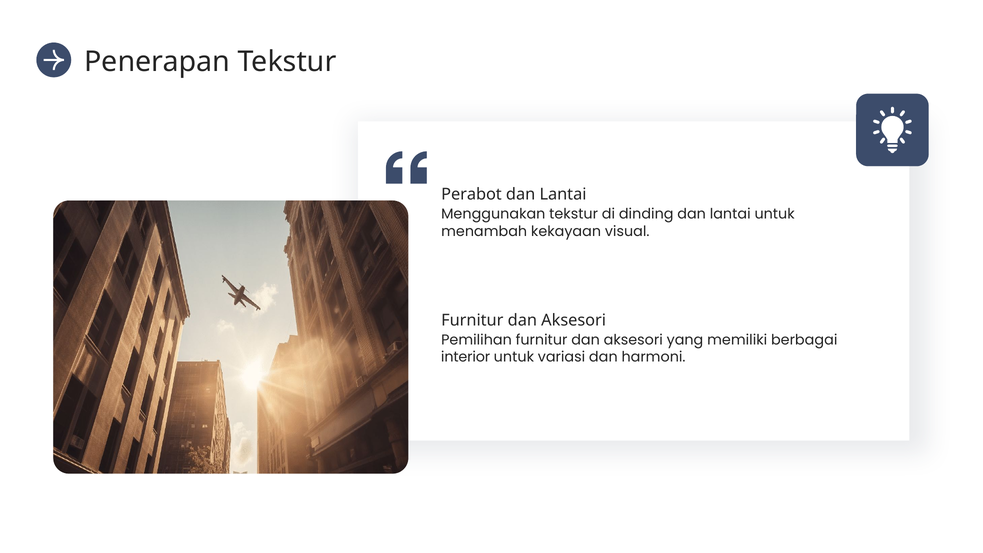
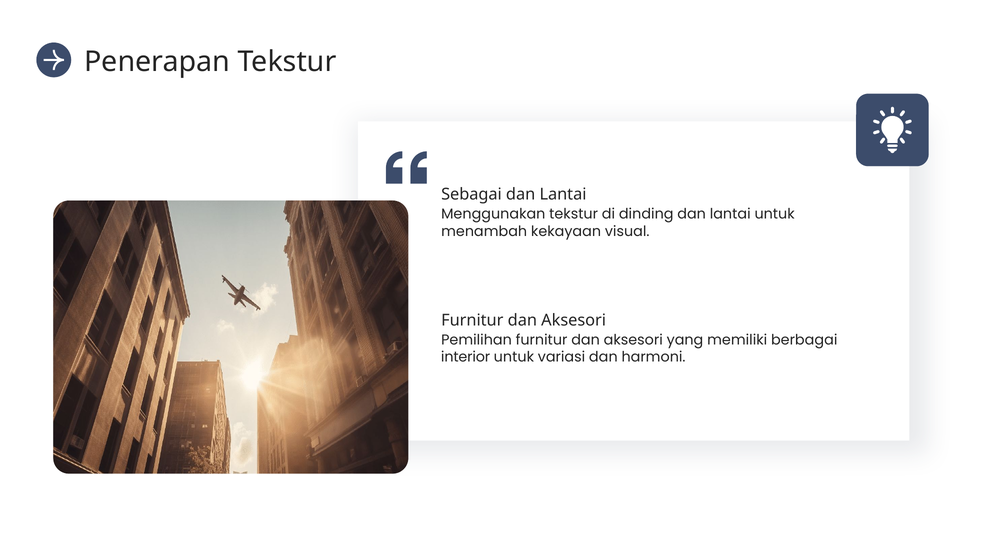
Perabot: Perabot -> Sebagai
